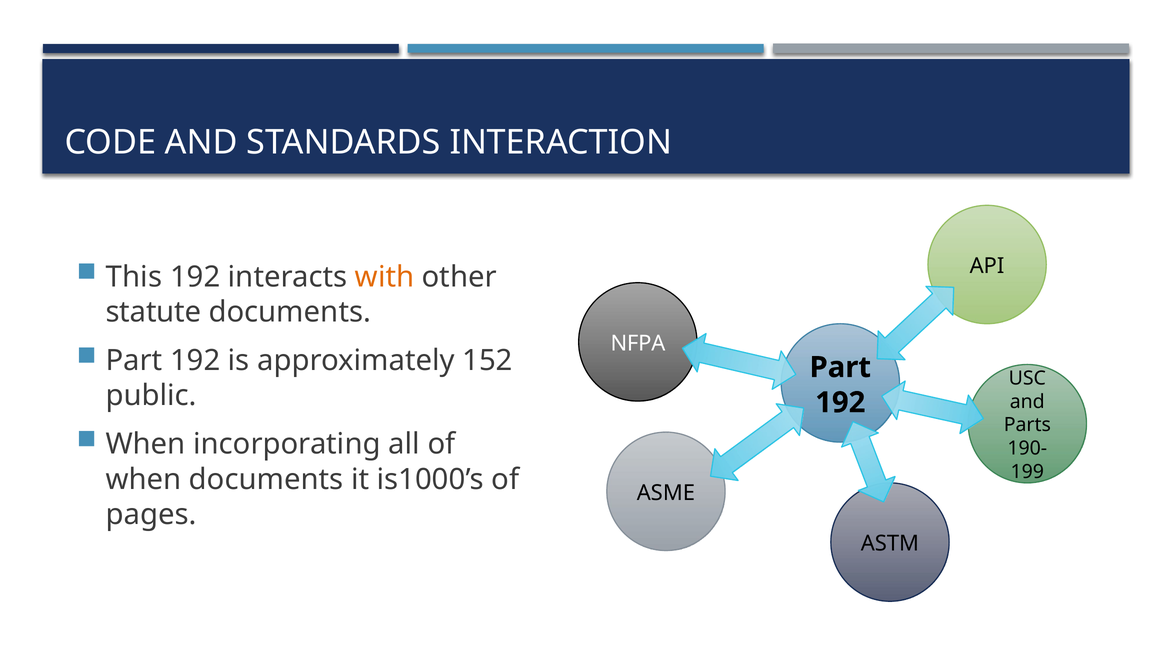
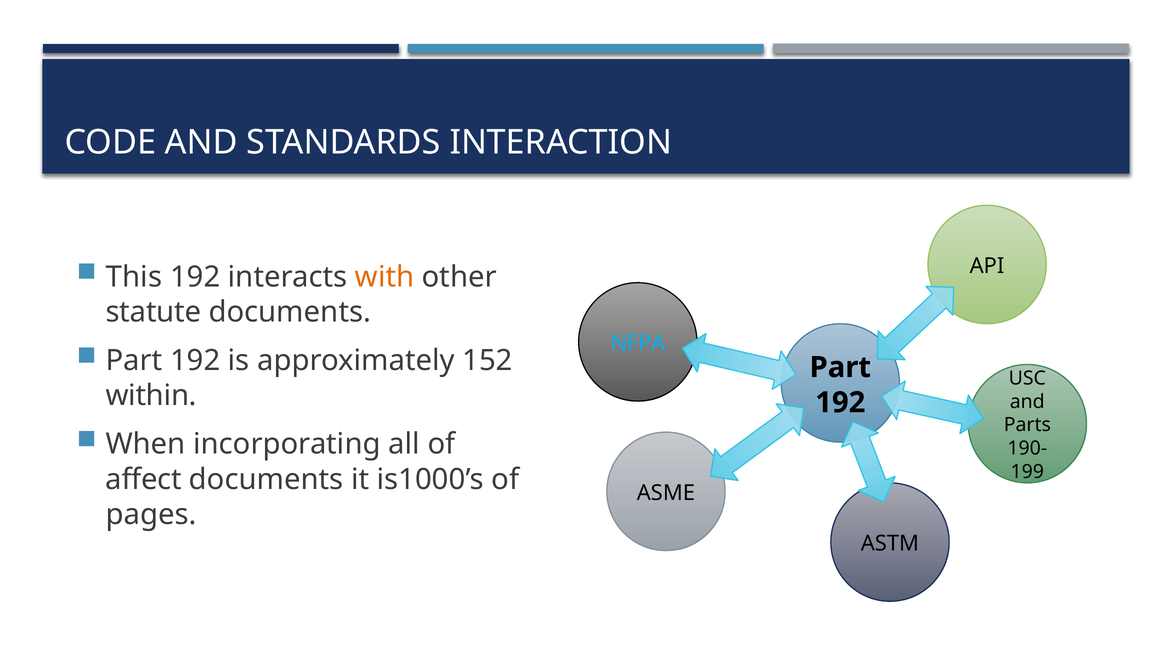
NFPA colour: white -> light blue
public: public -> within
when at (144, 479): when -> affect
